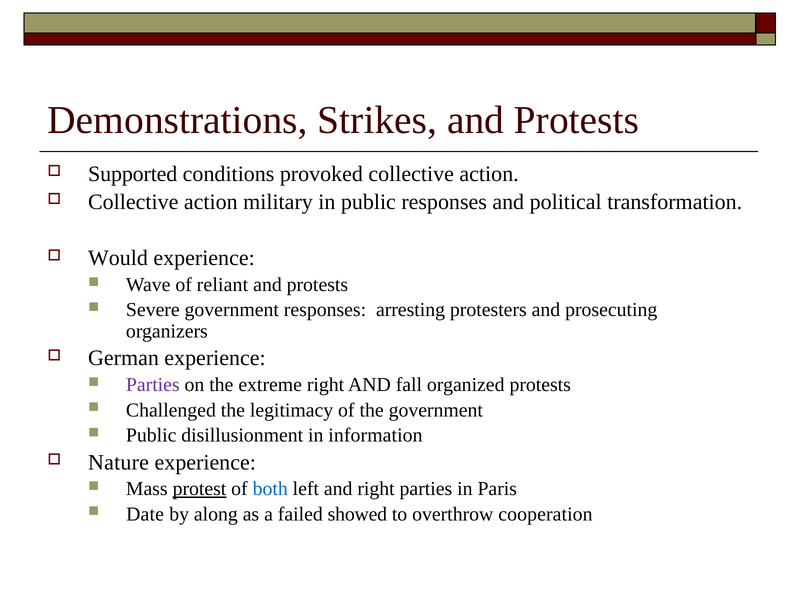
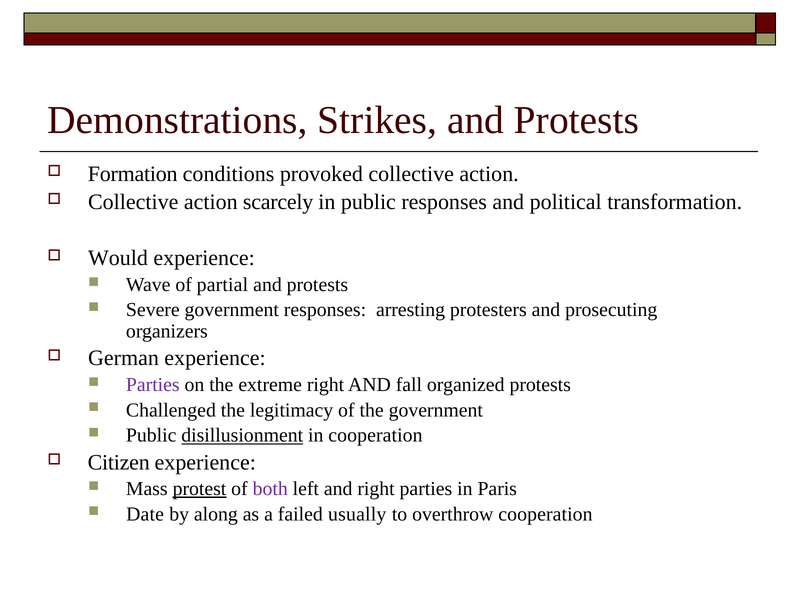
Supported: Supported -> Formation
military: military -> scarcely
reliant: reliant -> partial
disillusionment underline: none -> present
in information: information -> cooperation
Nature: Nature -> Citizen
both colour: blue -> purple
showed: showed -> usually
